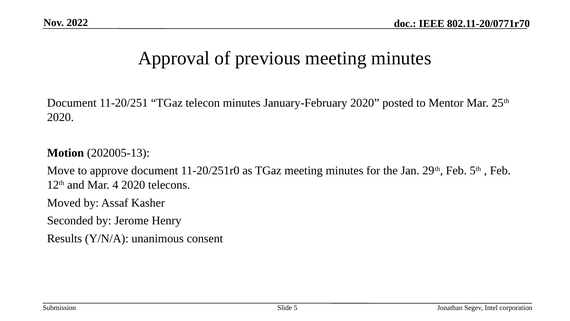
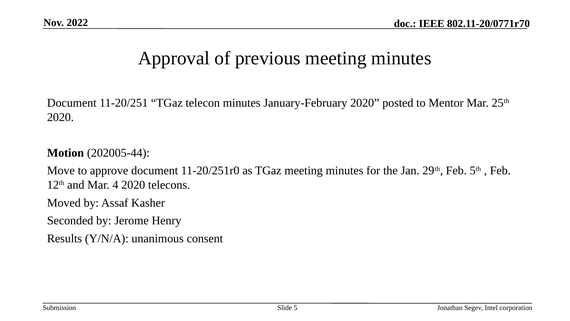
202005-13: 202005-13 -> 202005-44
